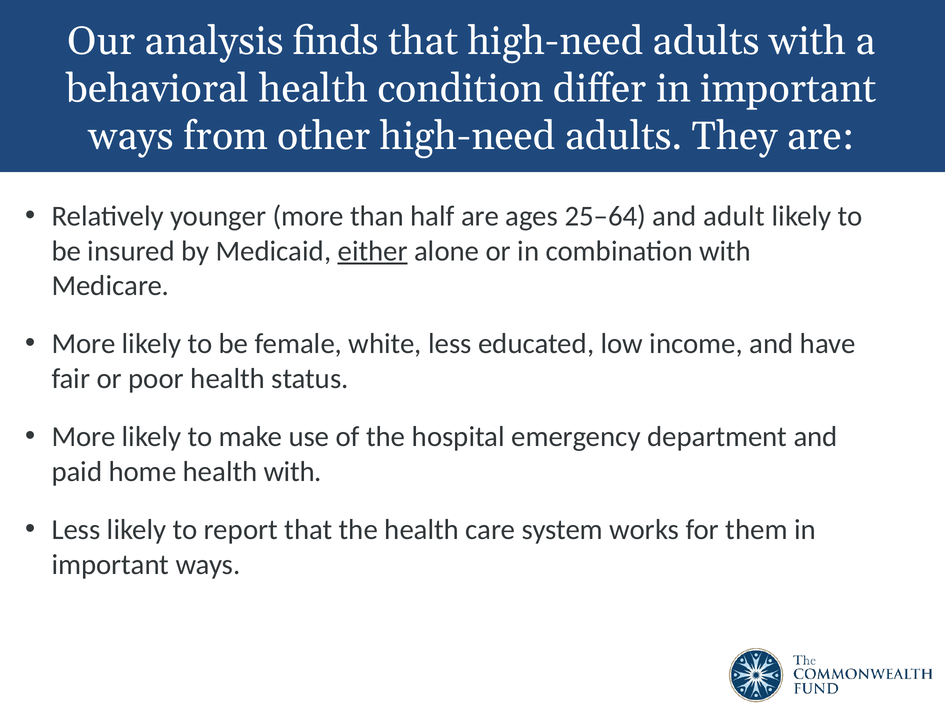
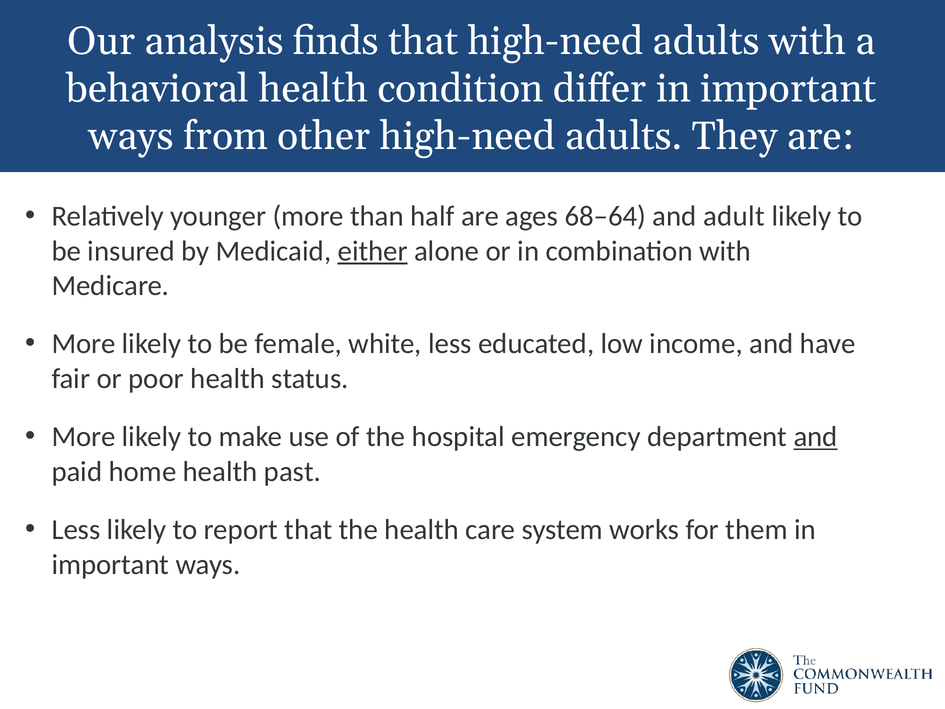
25–64: 25–64 -> 68–64
and at (816, 437) underline: none -> present
health with: with -> past
